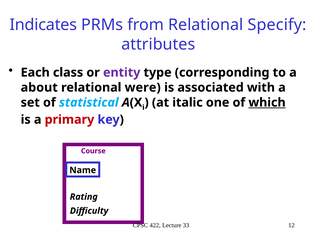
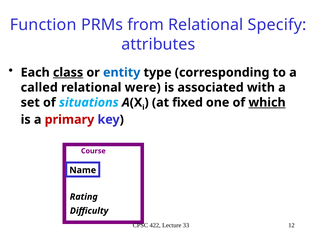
Indicates: Indicates -> Function
class underline: none -> present
entity colour: purple -> blue
about: about -> called
statistical: statistical -> situations
italic: italic -> fixed
